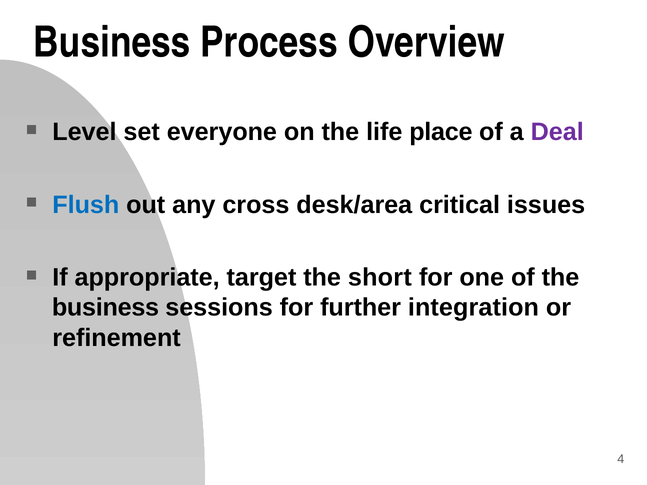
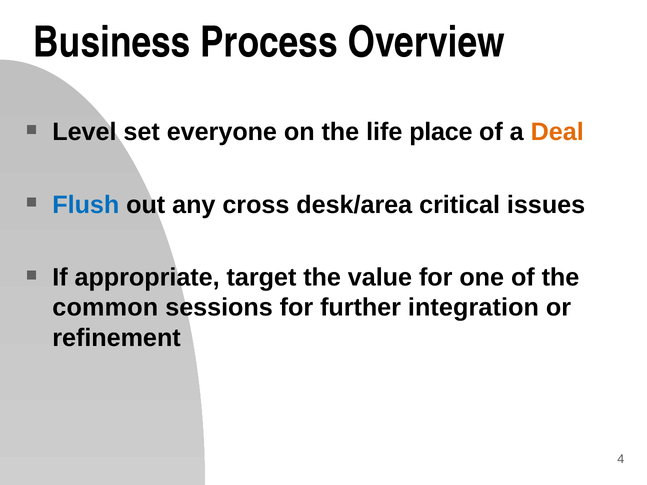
Deal colour: purple -> orange
short: short -> value
business at (105, 308): business -> common
